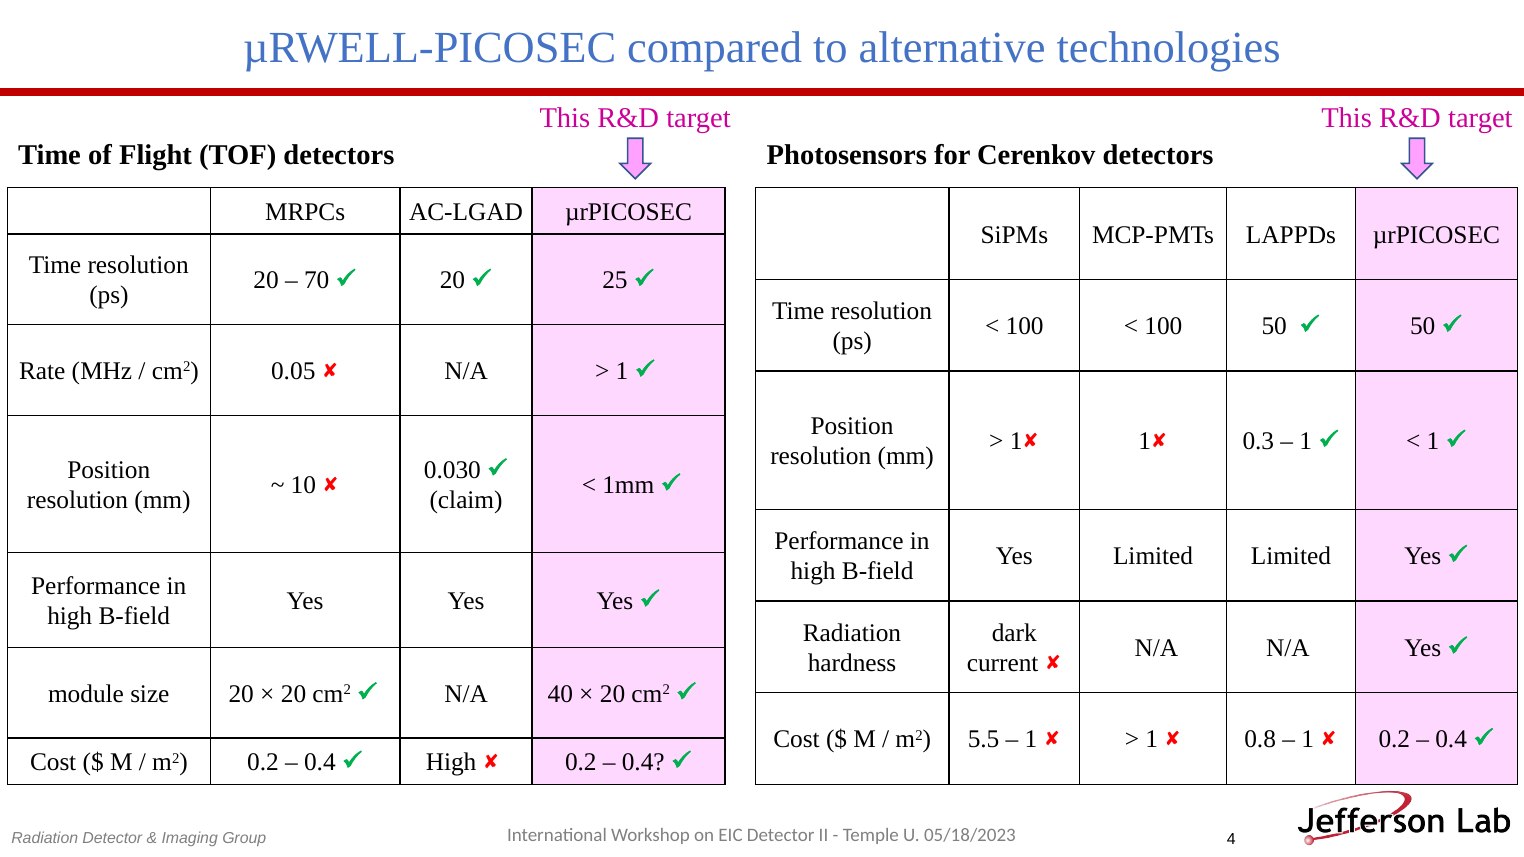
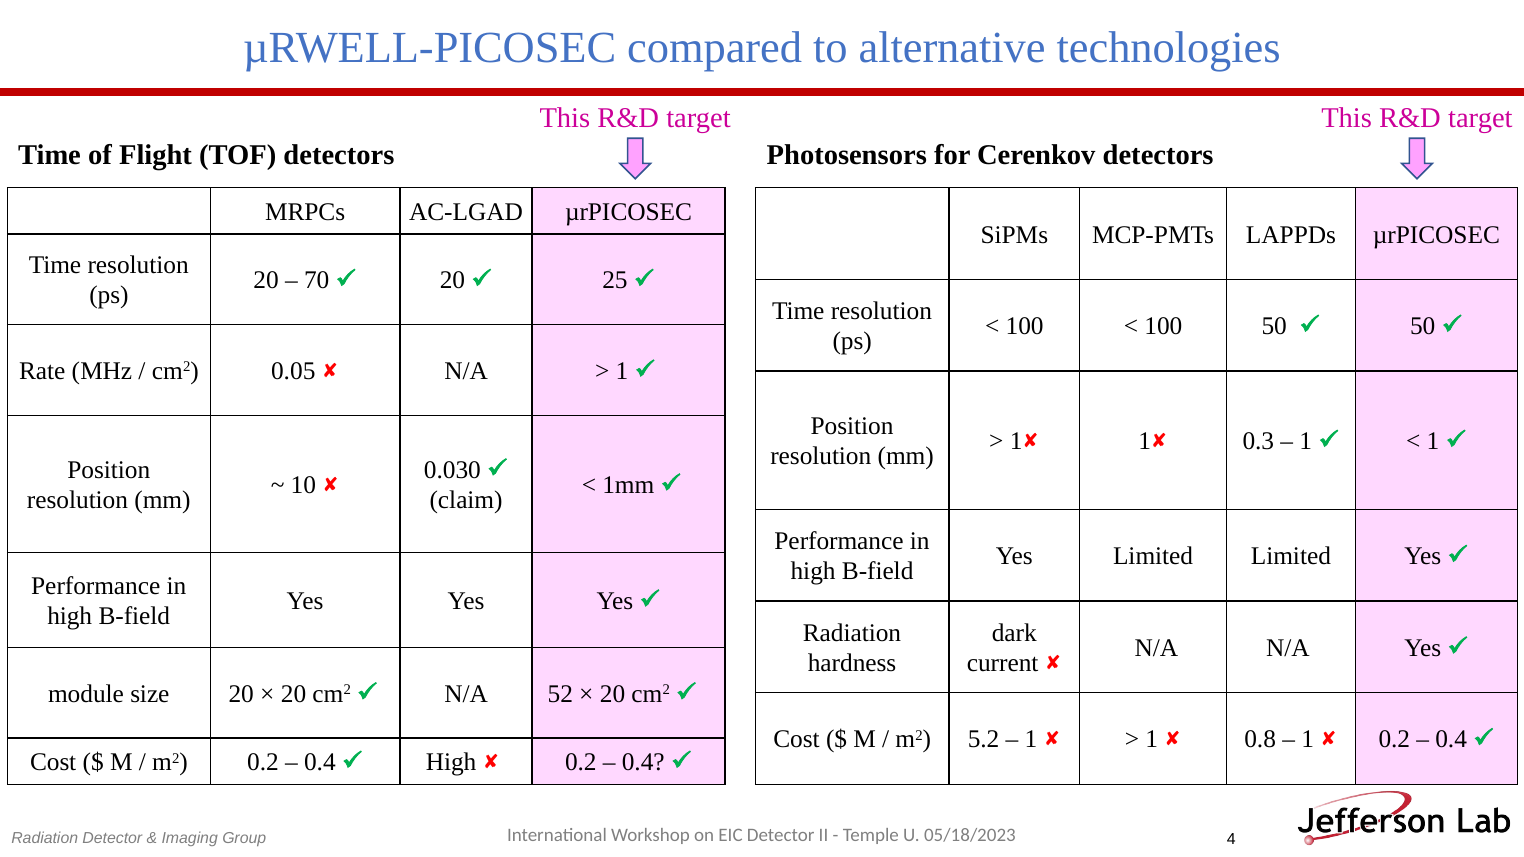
40: 40 -> 52
5.5: 5.5 -> 5.2
